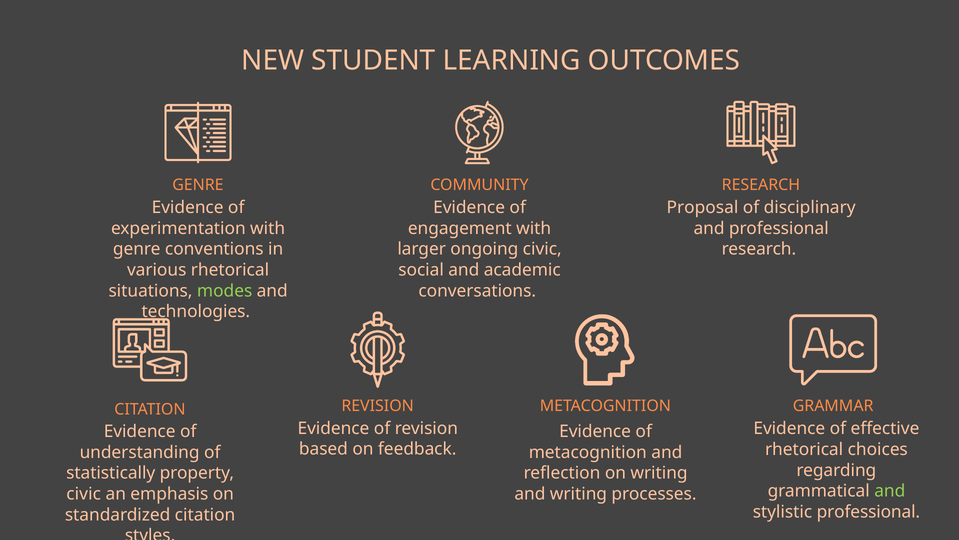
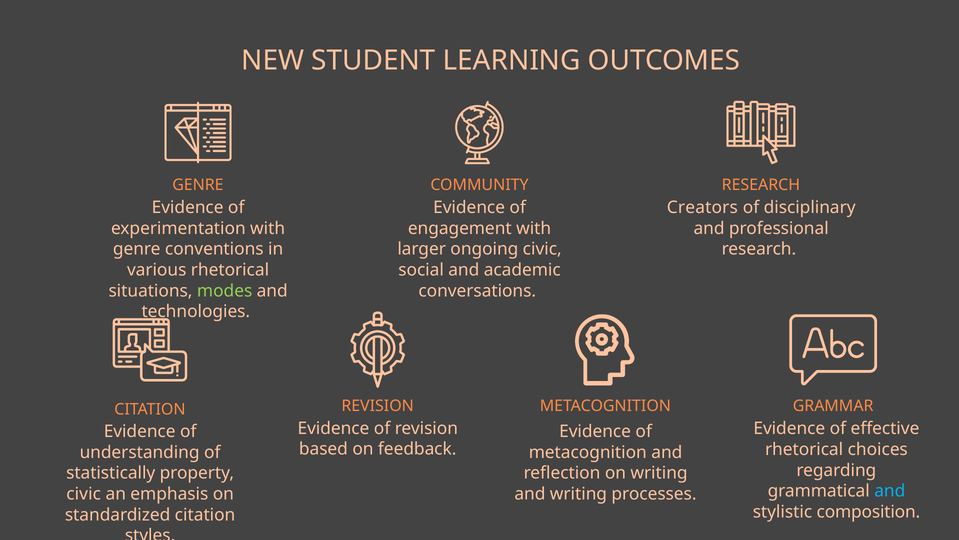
Proposal: Proposal -> Creators
and at (890, 491) colour: light green -> light blue
stylistic professional: professional -> composition
